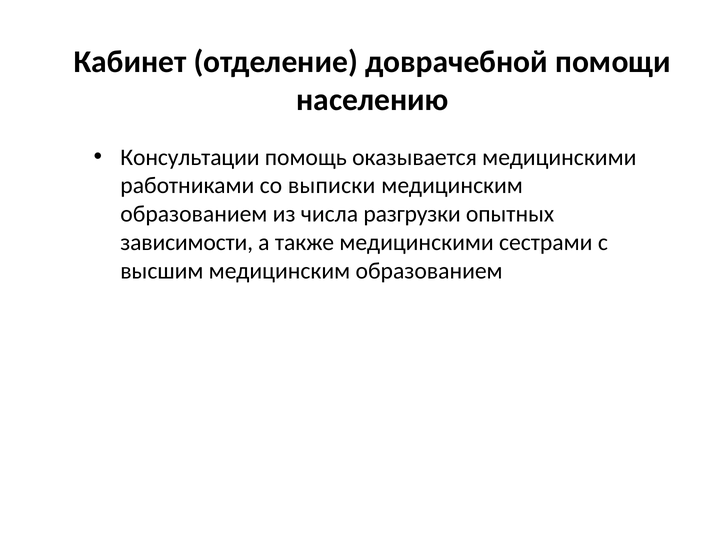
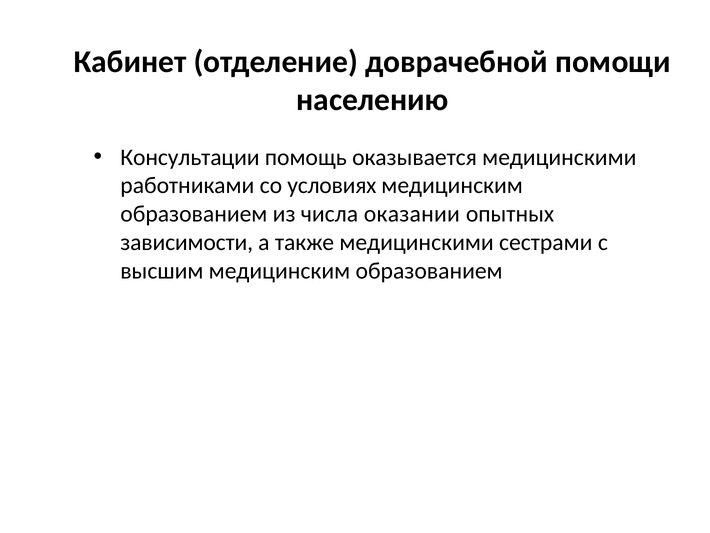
выписки: выписки -> условиях
разгрузки: разгрузки -> оказании
